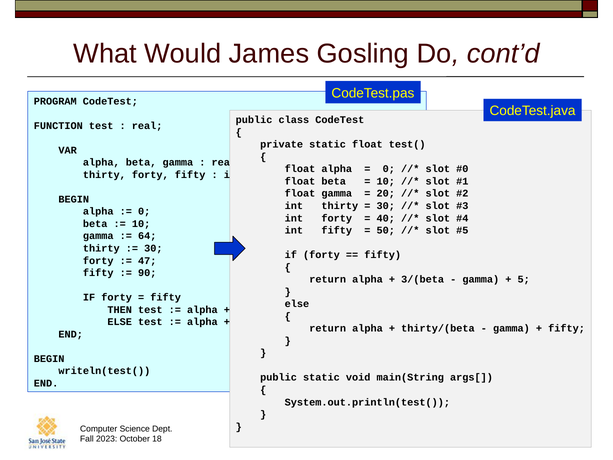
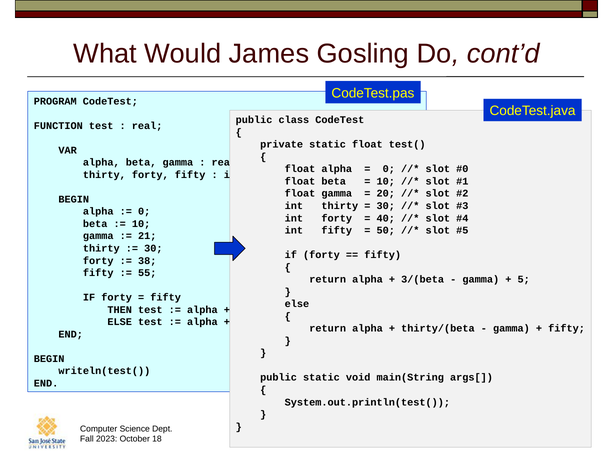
64: 64 -> 21
47: 47 -> 38
90: 90 -> 55
